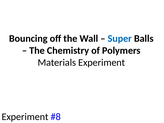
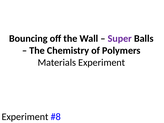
Super colour: blue -> purple
